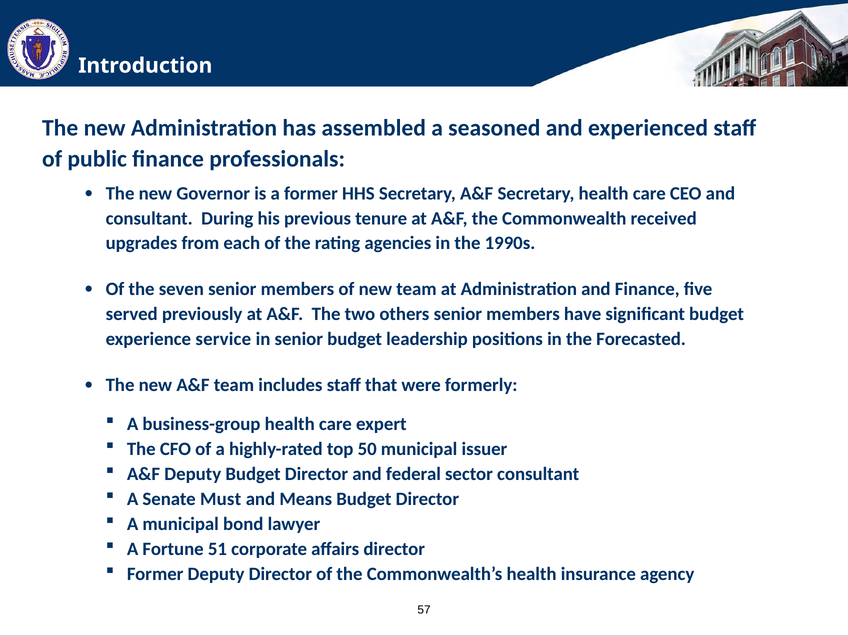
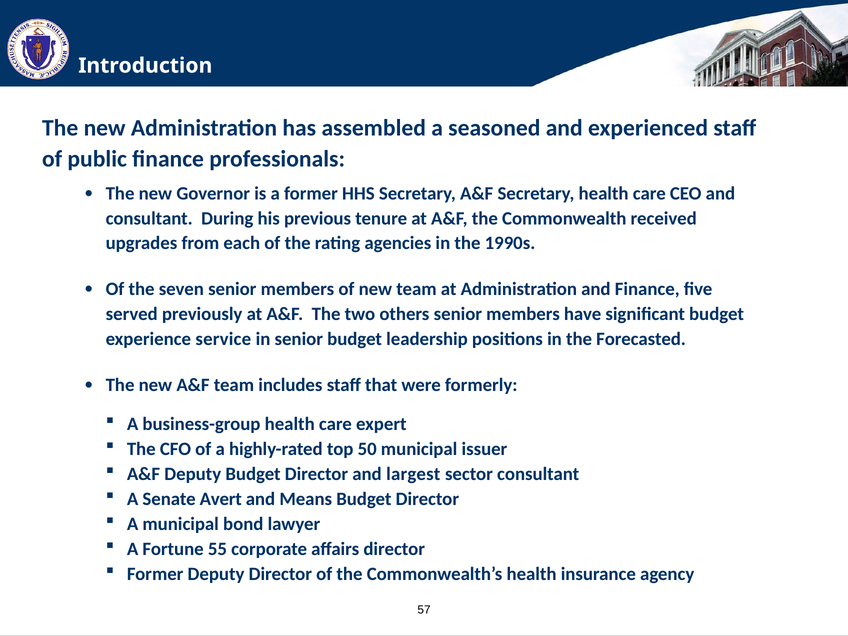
federal: federal -> largest
Must: Must -> Avert
51: 51 -> 55
